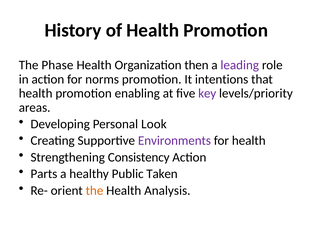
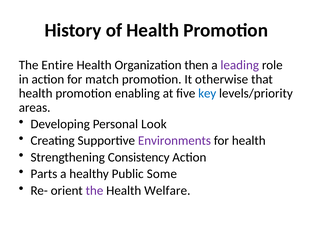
Phase: Phase -> Entire
norms: norms -> match
intentions: intentions -> otherwise
key colour: purple -> blue
Taken: Taken -> Some
the at (94, 190) colour: orange -> purple
Analysis: Analysis -> Welfare
